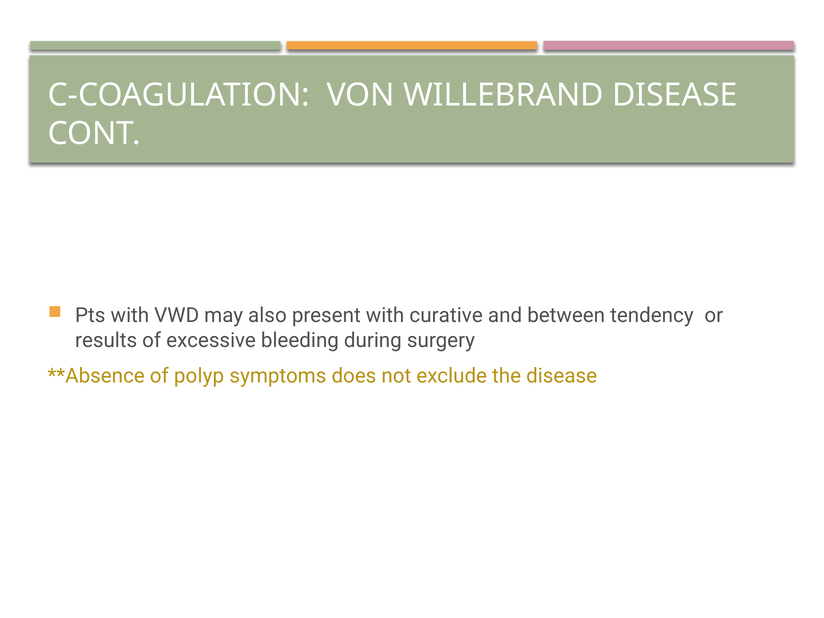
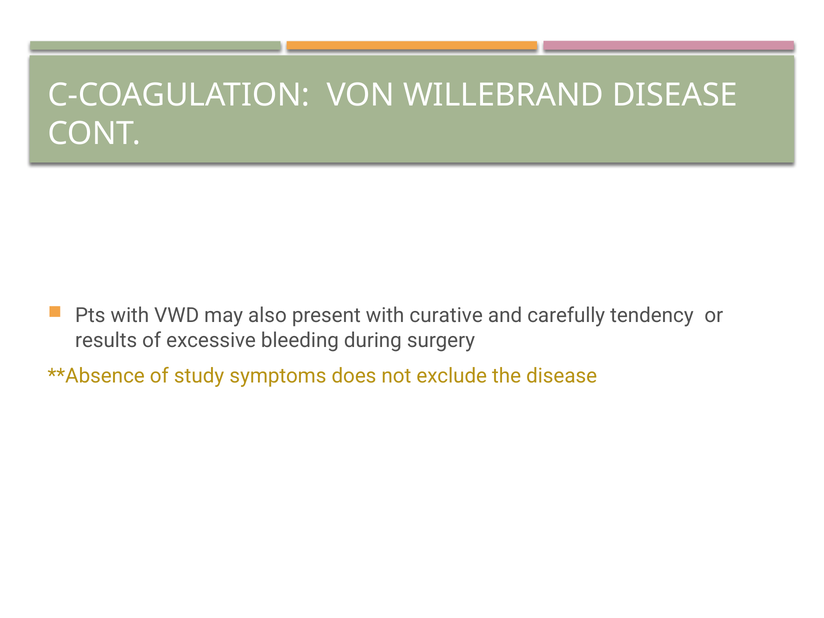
between: between -> carefully
polyp: polyp -> study
